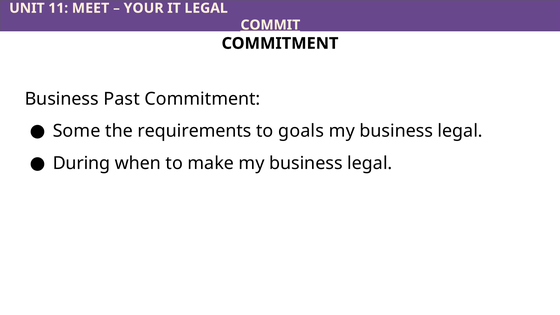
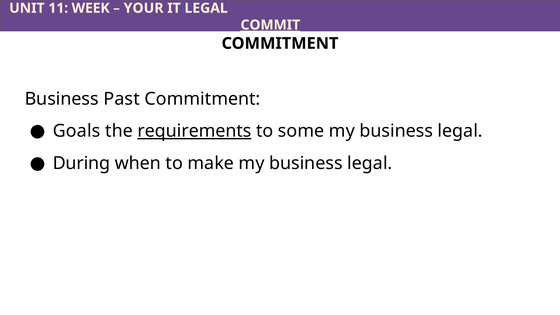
MEET: MEET -> WEEK
Some: Some -> Goals
requirements underline: none -> present
goals: goals -> some
